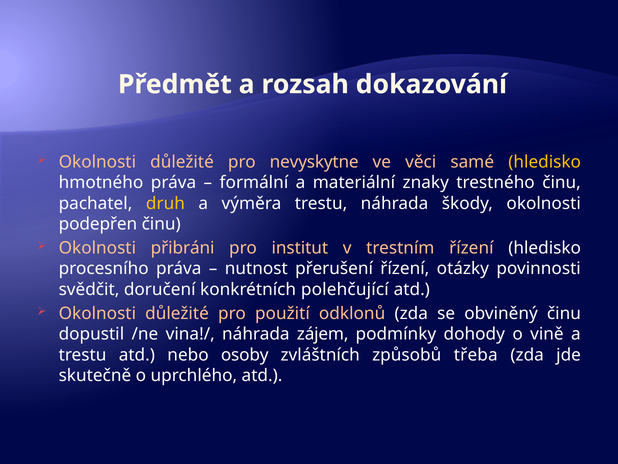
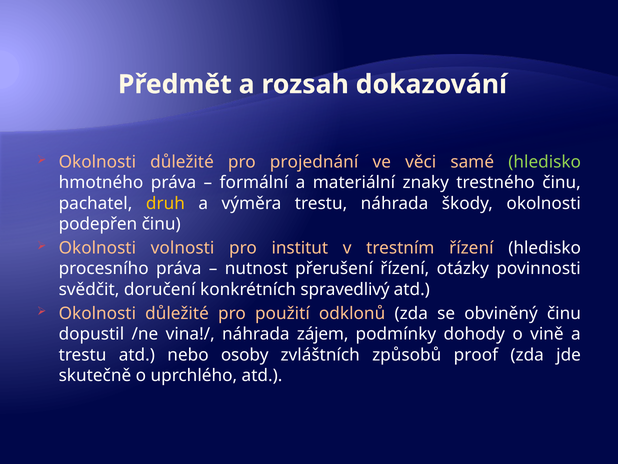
nevyskytne: nevyskytne -> projednání
hledisko at (545, 162) colour: yellow -> light green
přibráni: přibráni -> volnosti
polehčující: polehčující -> spravedlivý
třeba: třeba -> proof
